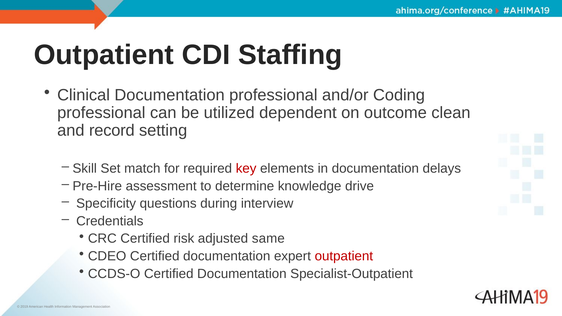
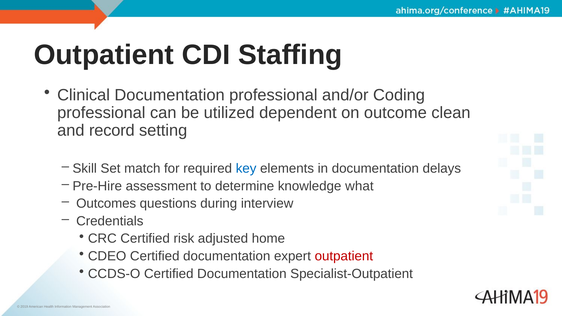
key colour: red -> blue
drive: drive -> what
Specificity: Specificity -> Outcomes
same: same -> home
